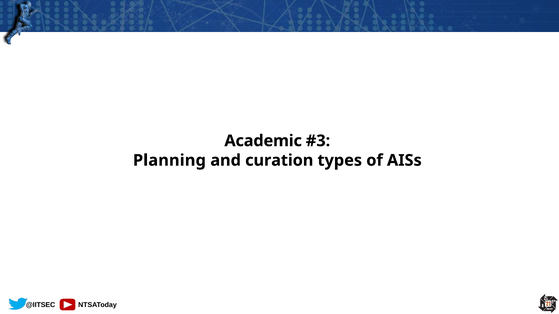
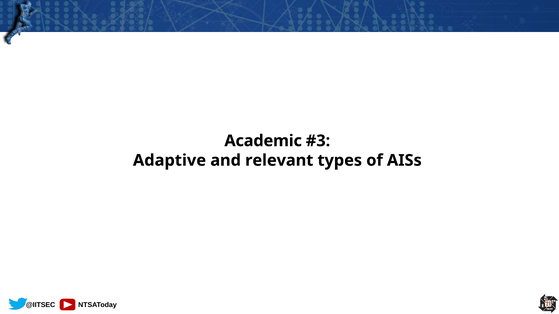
Planning: Planning -> Adaptive
curation: curation -> relevant
